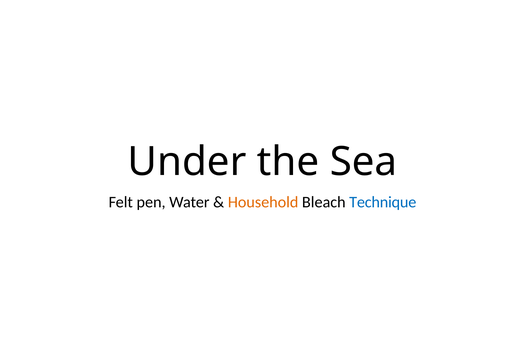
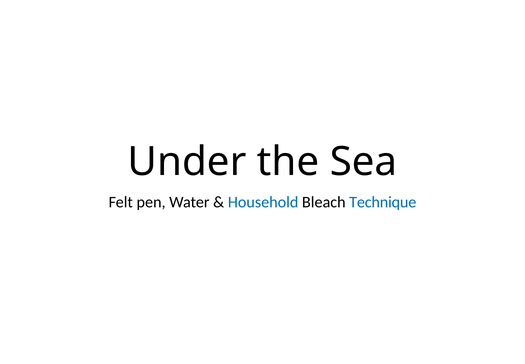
Household colour: orange -> blue
